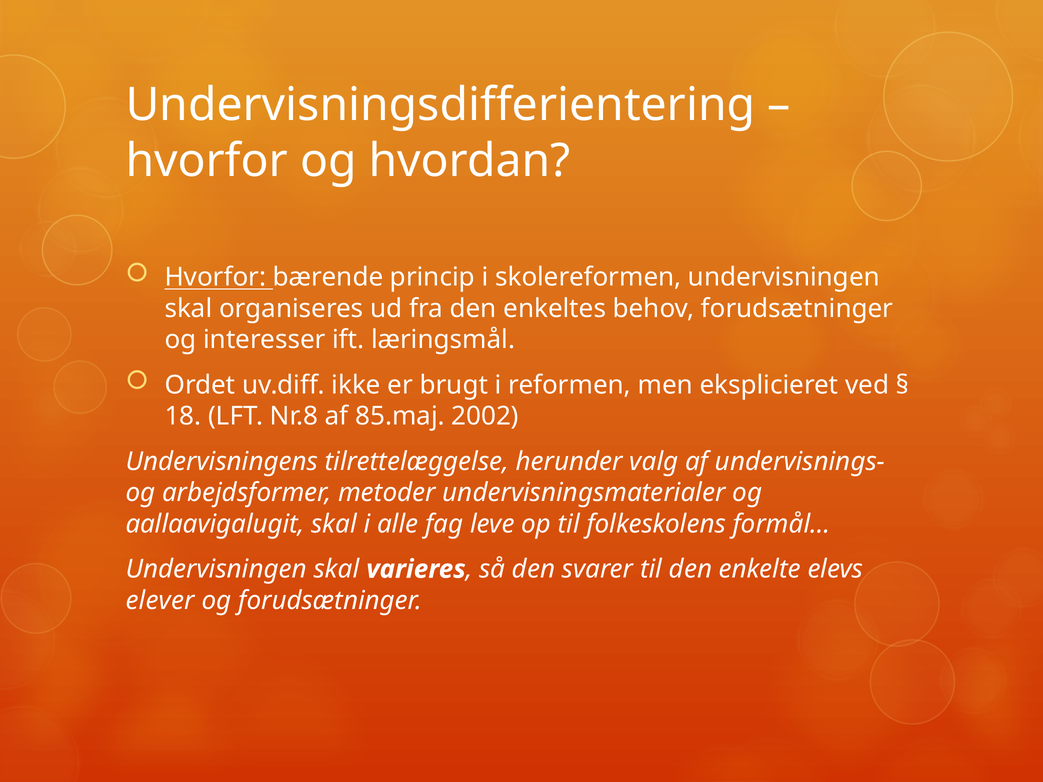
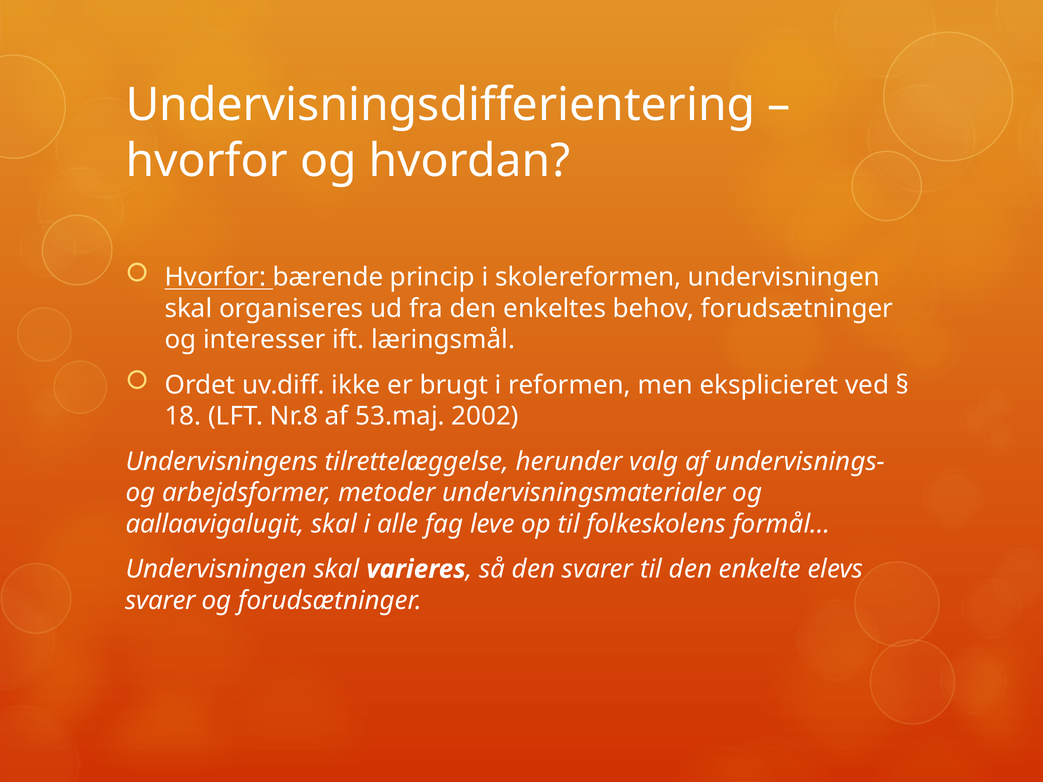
85.maj: 85.maj -> 53.maj
elever at (160, 601): elever -> svarer
